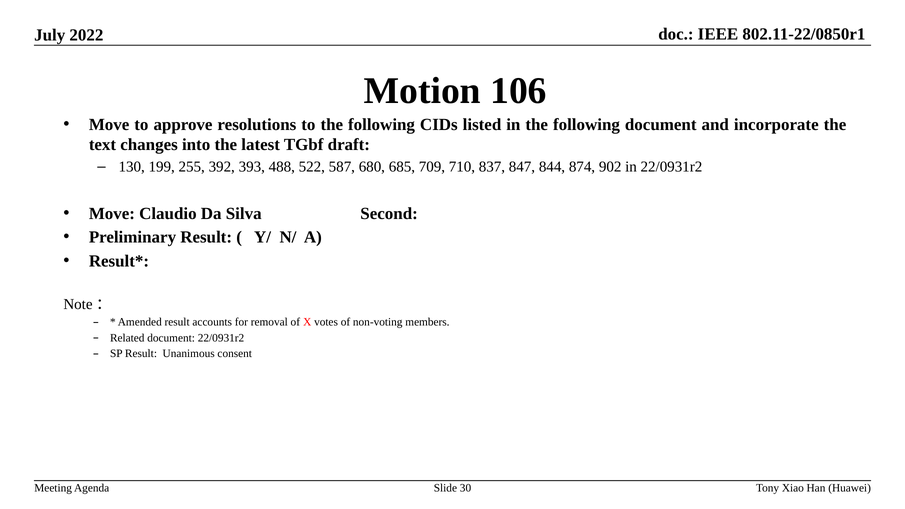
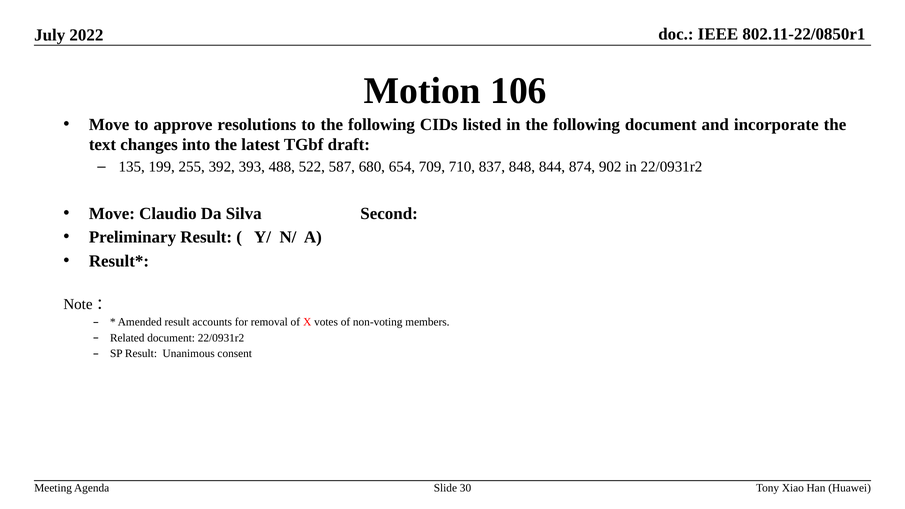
130: 130 -> 135
685: 685 -> 654
847: 847 -> 848
